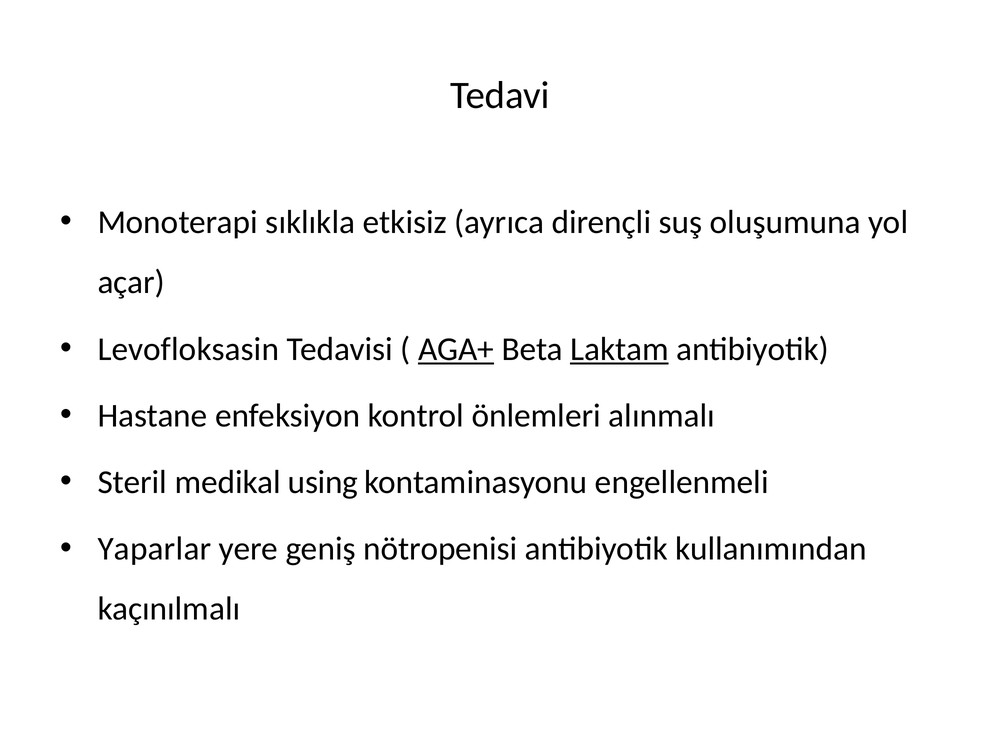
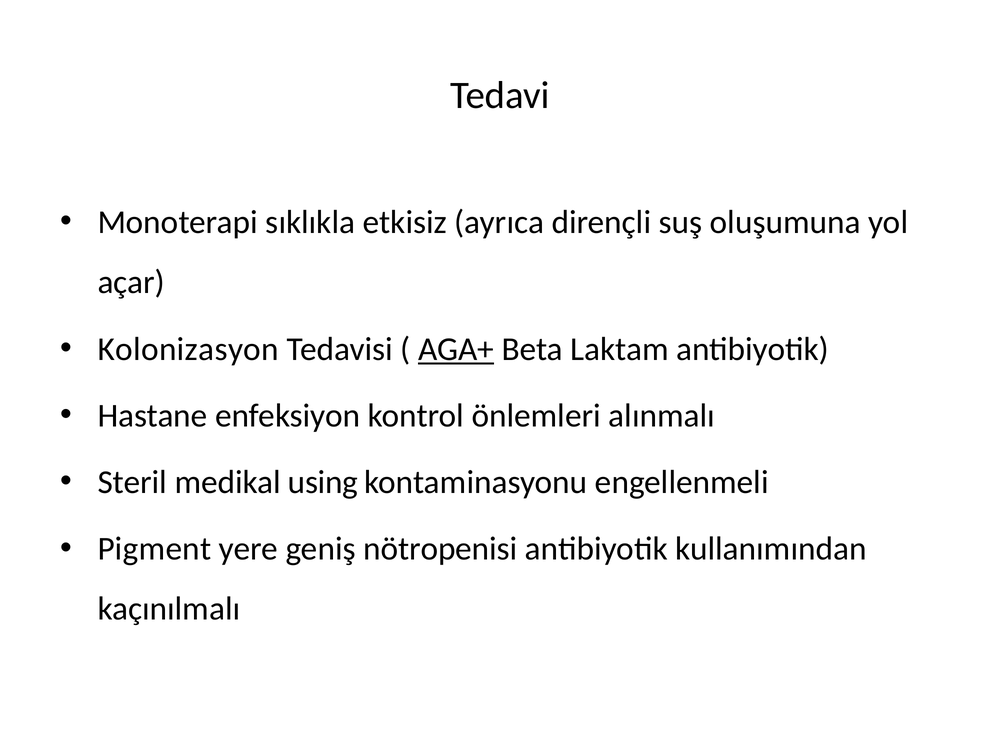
Levofloksasin: Levofloksasin -> Kolonizasyon
Laktam underline: present -> none
Yaparlar: Yaparlar -> Pigment
